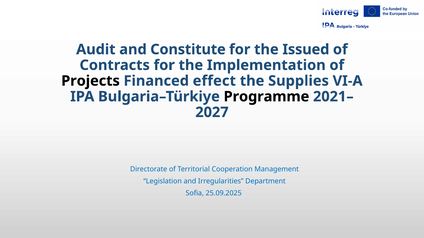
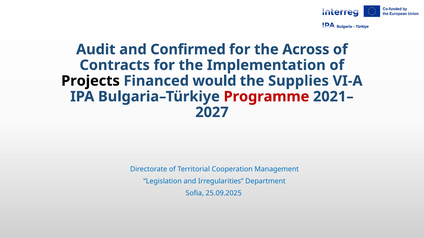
Constitute: Constitute -> Confirmed
Issued: Issued -> Across
effect: effect -> would
Programme colour: black -> red
